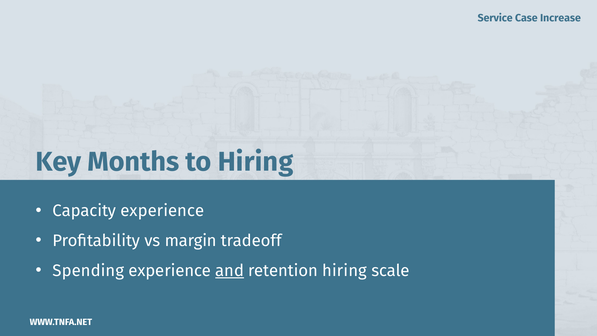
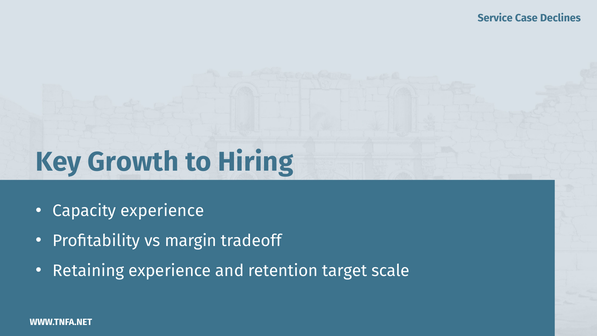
Increase: Increase -> Declines
Months: Months -> Growth
Spending: Spending -> Retaining
and underline: present -> none
retention hiring: hiring -> target
